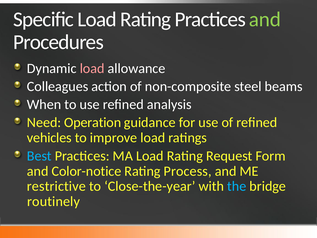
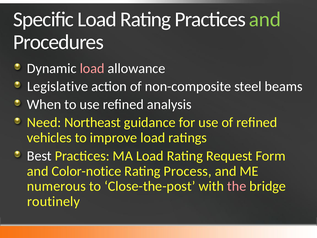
Colleagues: Colleagues -> Legislative
Operation: Operation -> Northeast
Best colour: light blue -> white
restrictive: restrictive -> numerous
Close-the-year: Close-the-year -> Close-the-post
the colour: light blue -> pink
